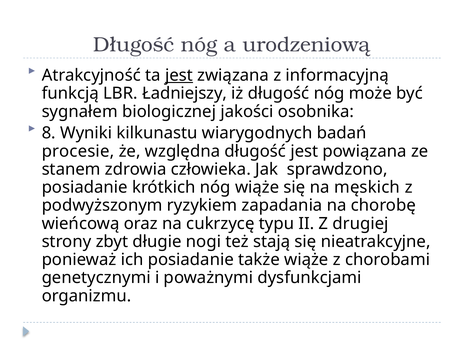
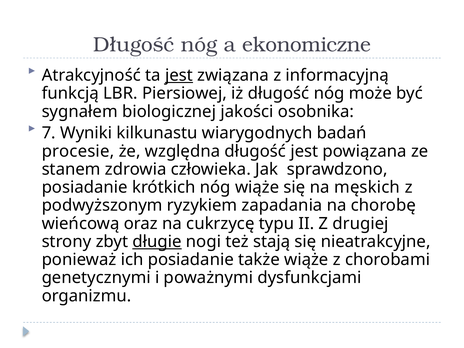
urodzeniową: urodzeniową -> ekonomiczne
Ładniejszy: Ładniejszy -> Piersiowej
8: 8 -> 7
długie underline: none -> present
